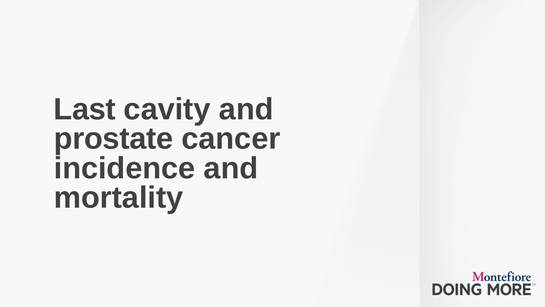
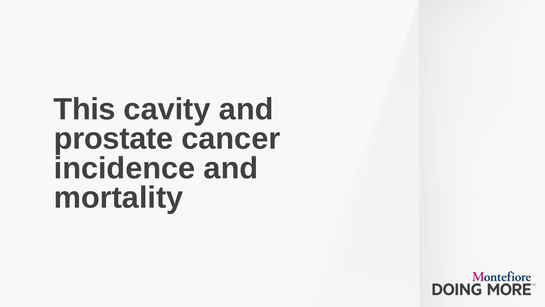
Last: Last -> This
